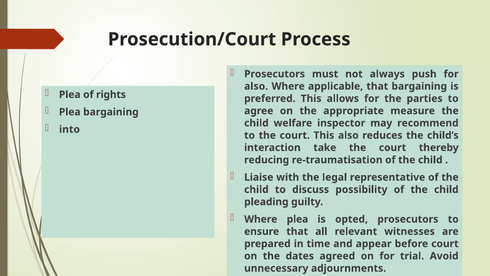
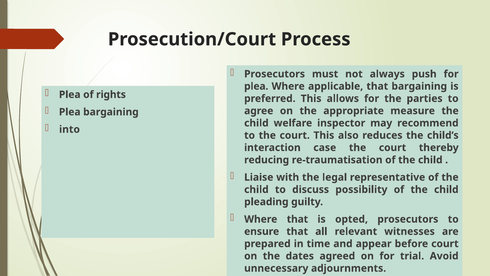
also at (256, 86): also -> plea
take: take -> case
Where plea: plea -> that
